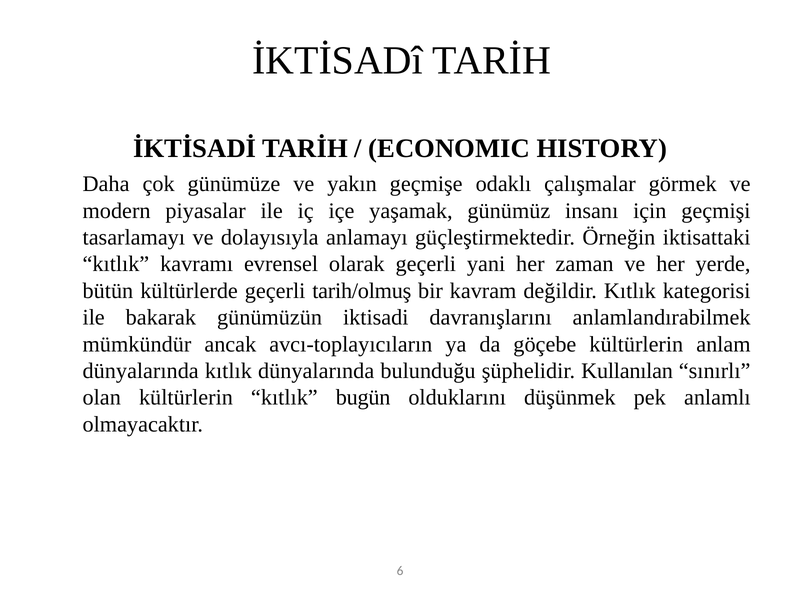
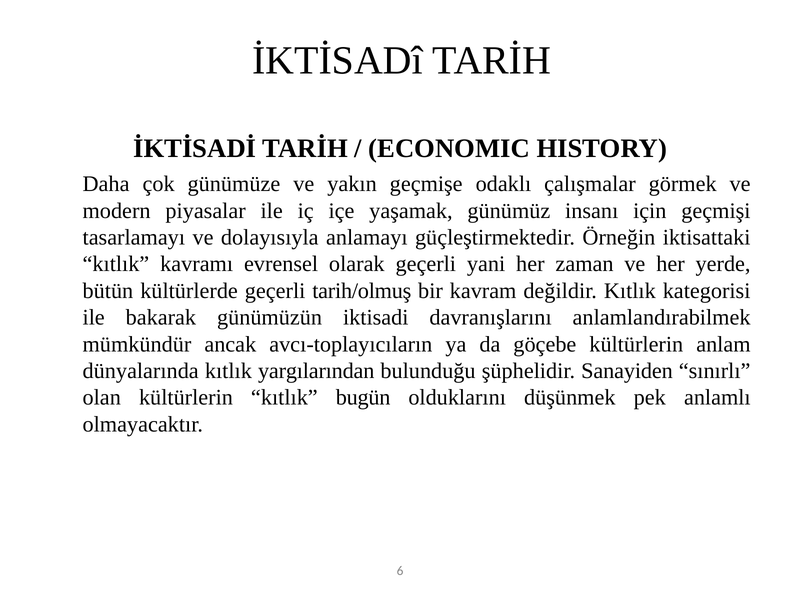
kıtlık dünyalarında: dünyalarında -> yargılarından
Kullanılan: Kullanılan -> Sanayiden
